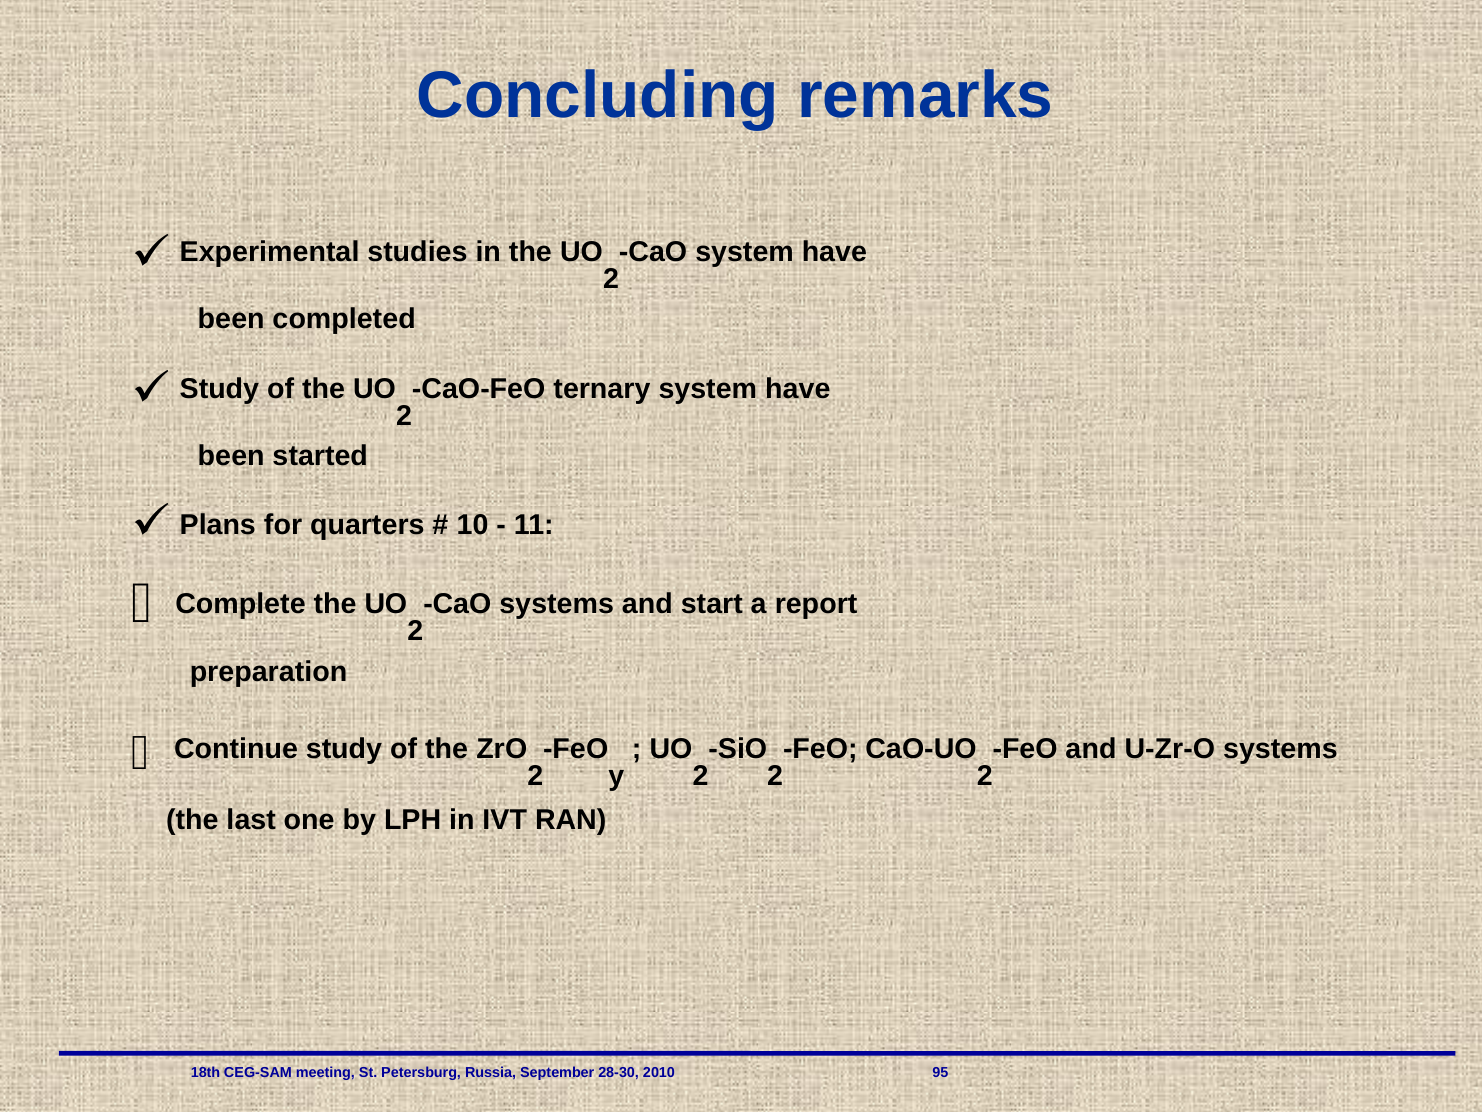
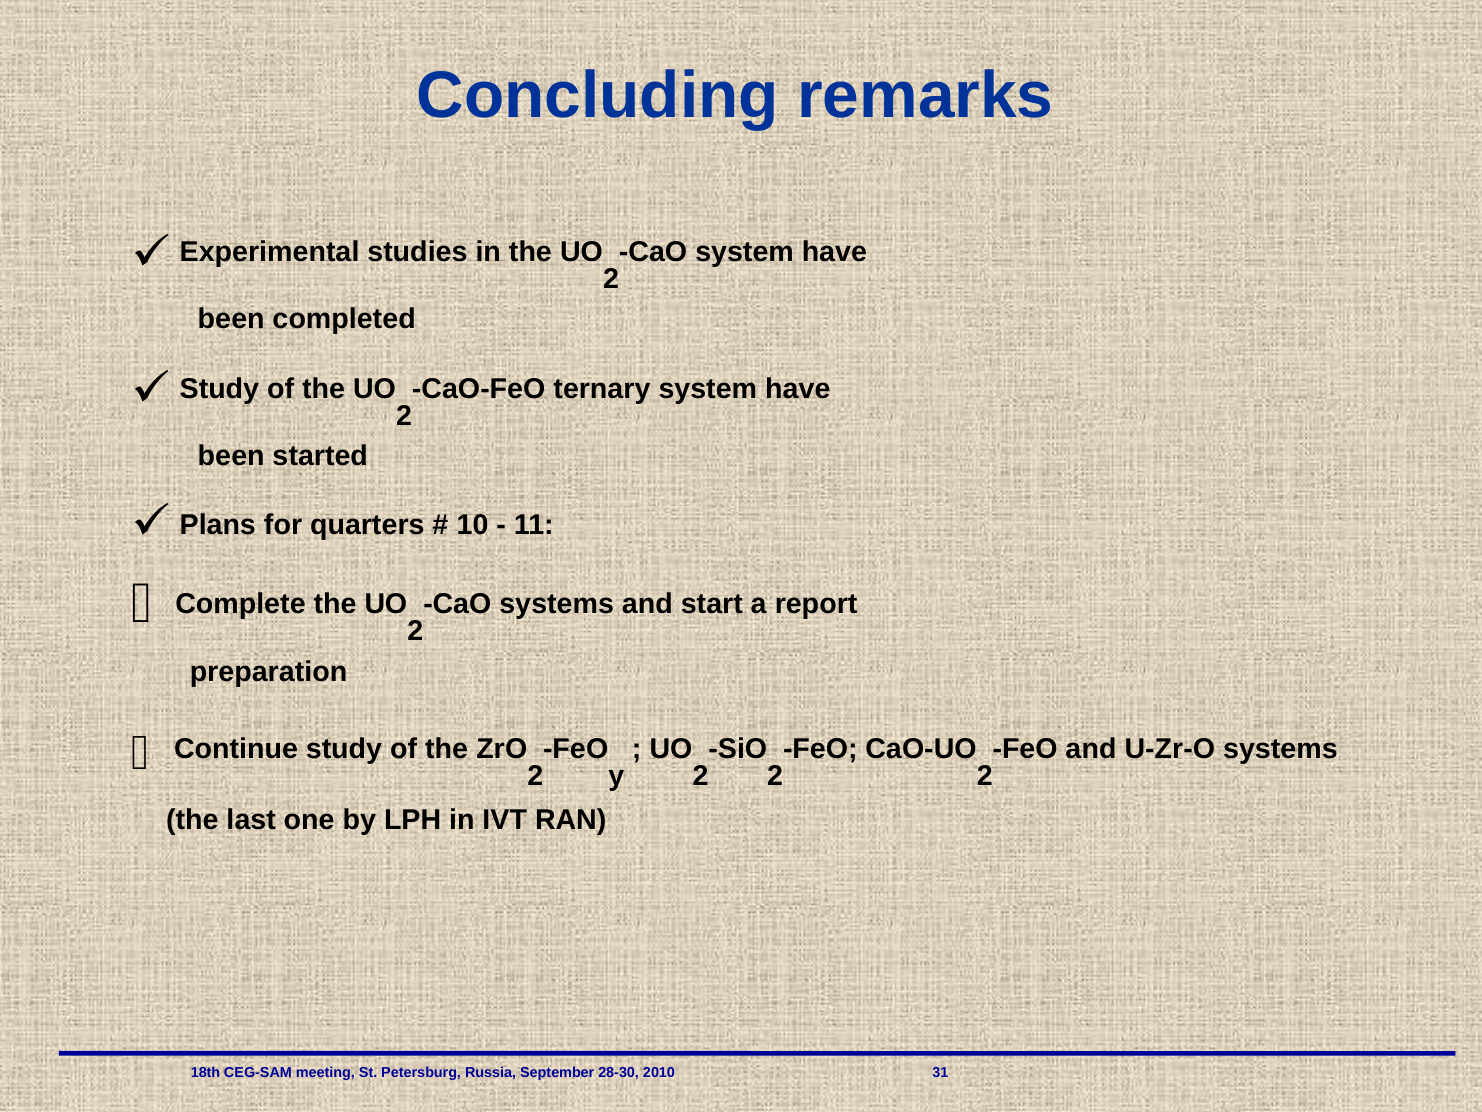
95: 95 -> 31
